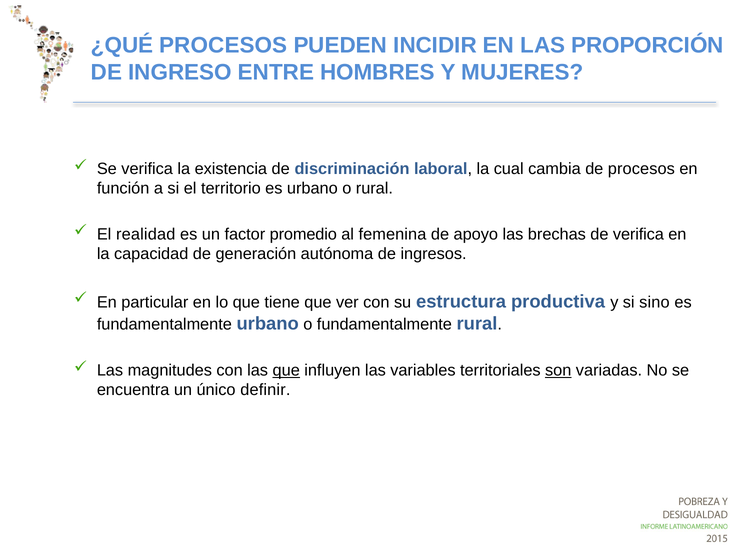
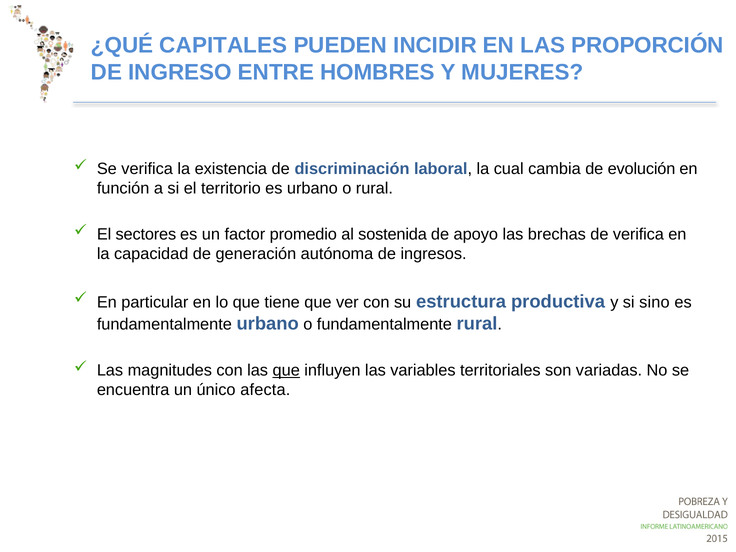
¿QUÉ PROCESOS: PROCESOS -> CAPITALES
de procesos: procesos -> evolución
realidad: realidad -> sectores
femenina: femenina -> sostenida
son underline: present -> none
definir: definir -> afecta
